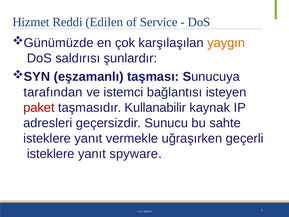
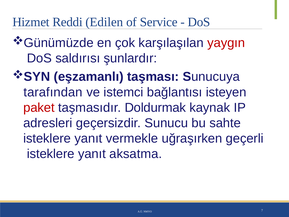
yaygın colour: orange -> red
Kullanabilir: Kullanabilir -> Doldurmak
spyware: spyware -> aksatma
